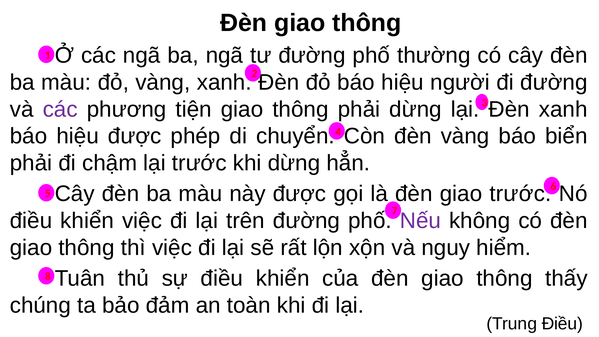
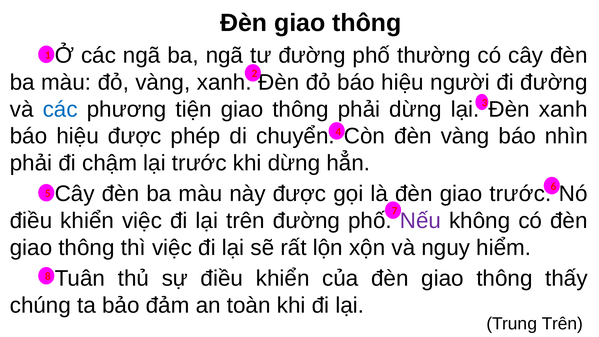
các at (60, 109) colour: purple -> blue
biển: biển -> nhìn
Trung Điều: Điều -> Trên
